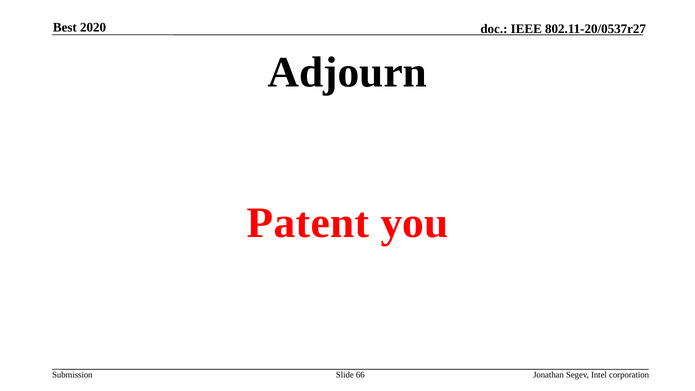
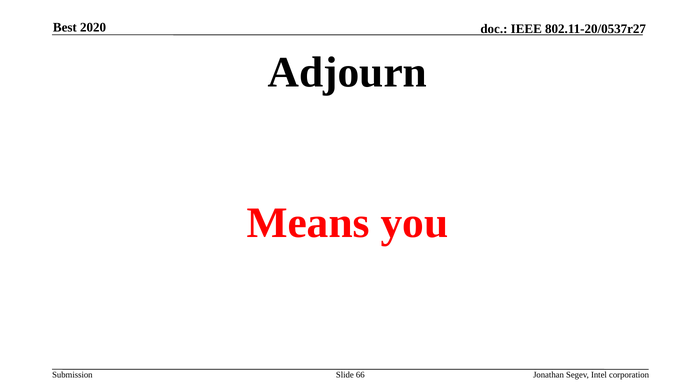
Patent: Patent -> Means
